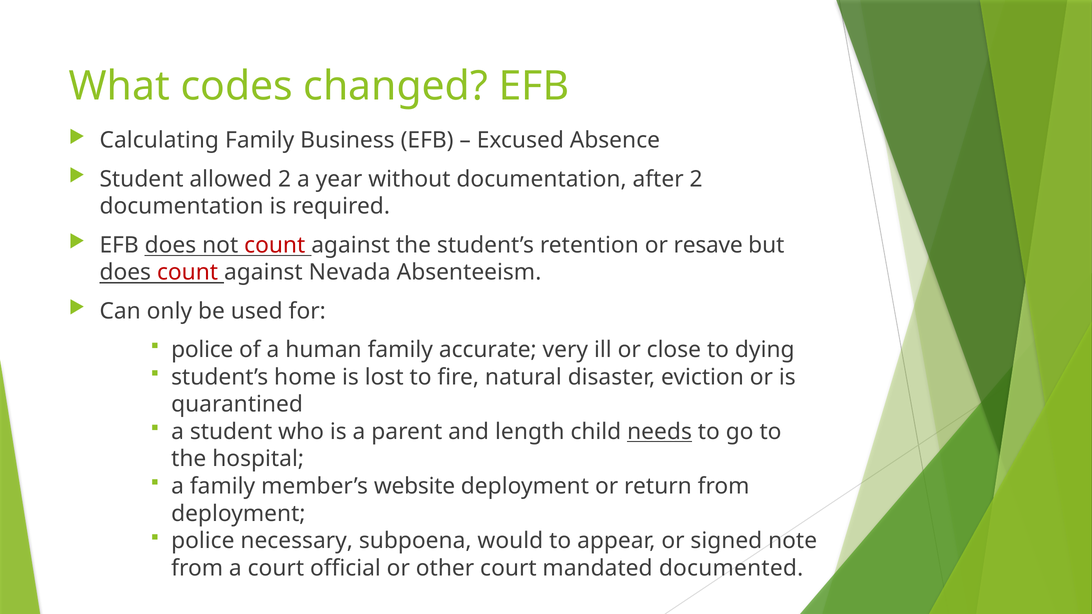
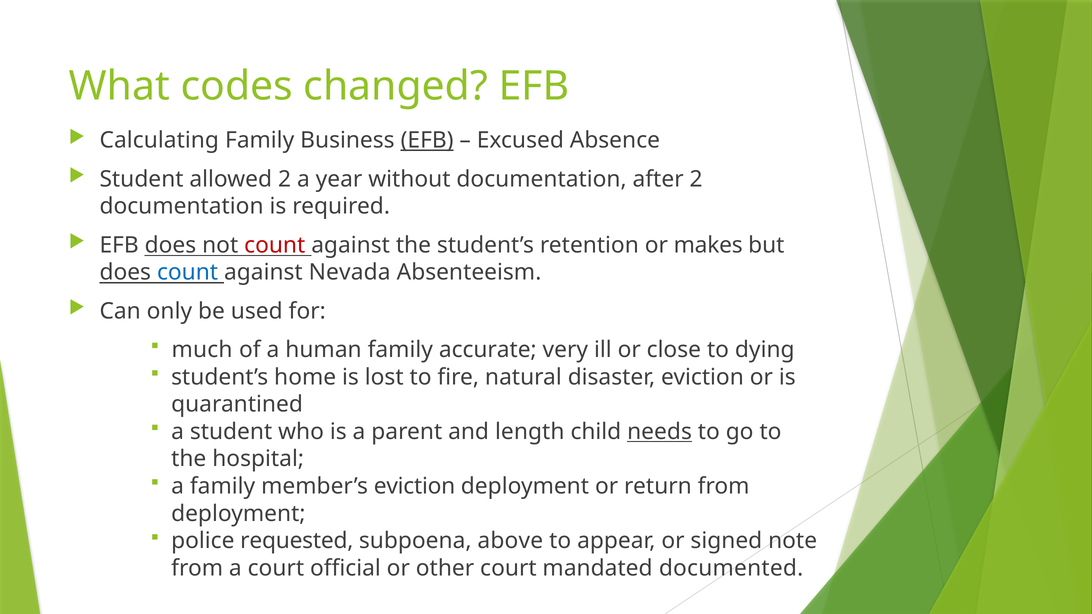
EFB at (427, 141) underline: none -> present
resave: resave -> makes
count at (188, 273) colour: red -> blue
police at (202, 350): police -> much
member’s website: website -> eviction
necessary: necessary -> requested
would: would -> above
